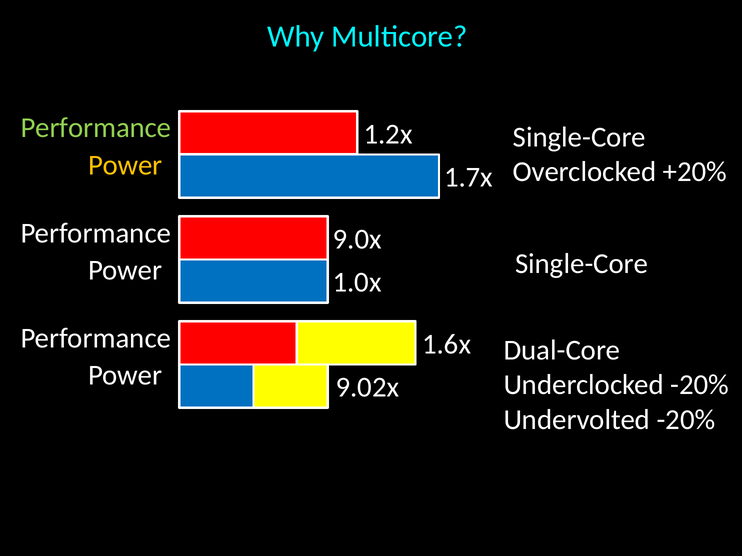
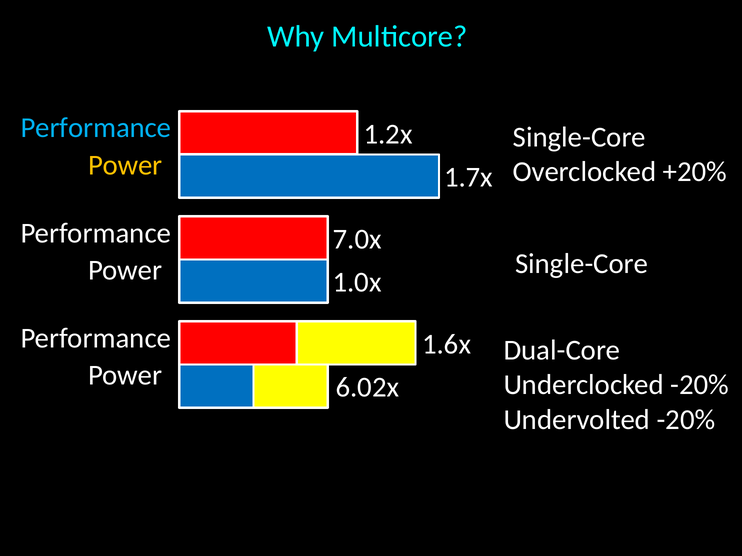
Performance at (96, 128) colour: light green -> light blue
9.0x: 9.0x -> 7.0x
9.02x: 9.02x -> 6.02x
